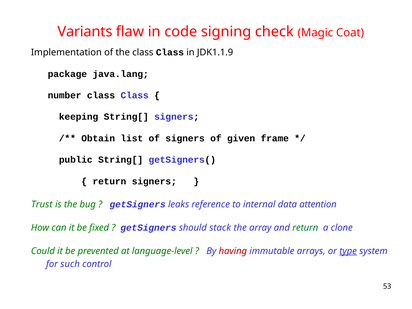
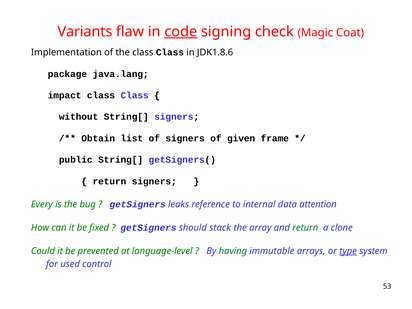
code underline: none -> present
JDK1.1.9: JDK1.1.9 -> JDK1.8.6
number: number -> impact
keeping: keeping -> without
Trust: Trust -> Every
having colour: red -> green
such: such -> used
